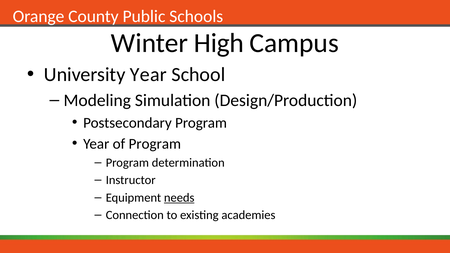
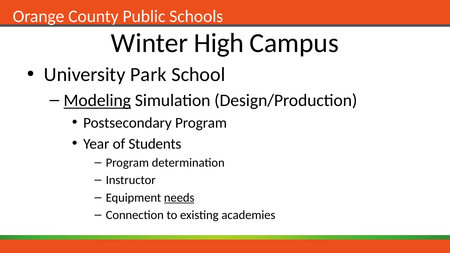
University Year: Year -> Park
Modeling underline: none -> present
of Program: Program -> Students
